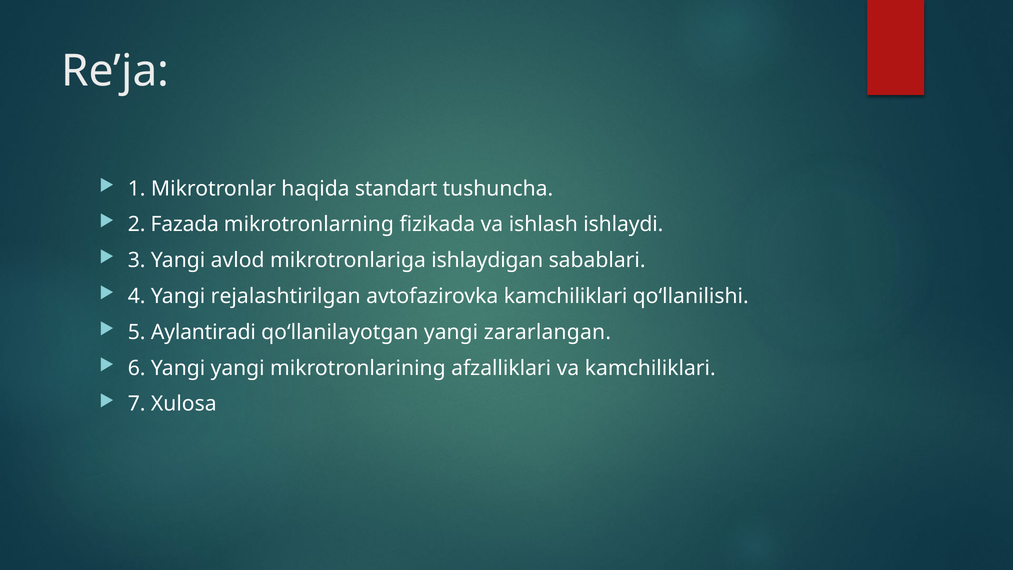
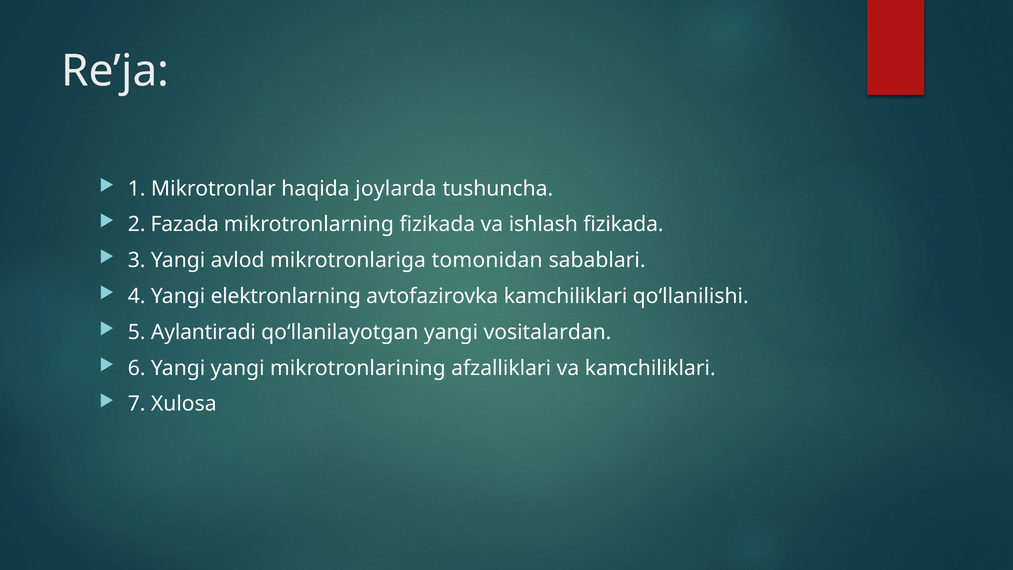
standart: standart -> joylarda
ishlash ishlaydi: ishlaydi -> fizikada
ishlaydigan: ishlaydigan -> tomonidan
rejalashtirilgan: rejalashtirilgan -> elektronlarning
zararlangan: zararlangan -> vositalardan
